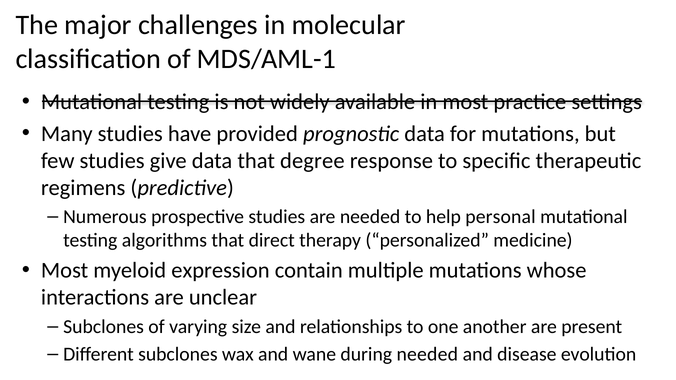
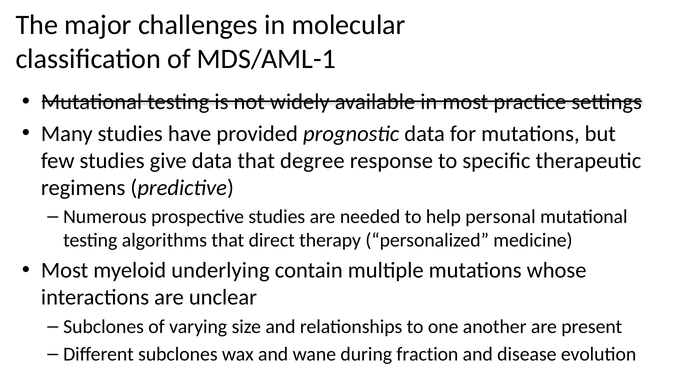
expression: expression -> underlying
during needed: needed -> fraction
